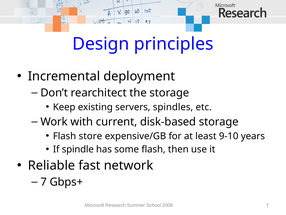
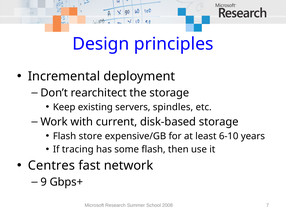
9-10: 9-10 -> 6-10
spindle: spindle -> tracing
Reliable: Reliable -> Centres
7 at (44, 182): 7 -> 9
